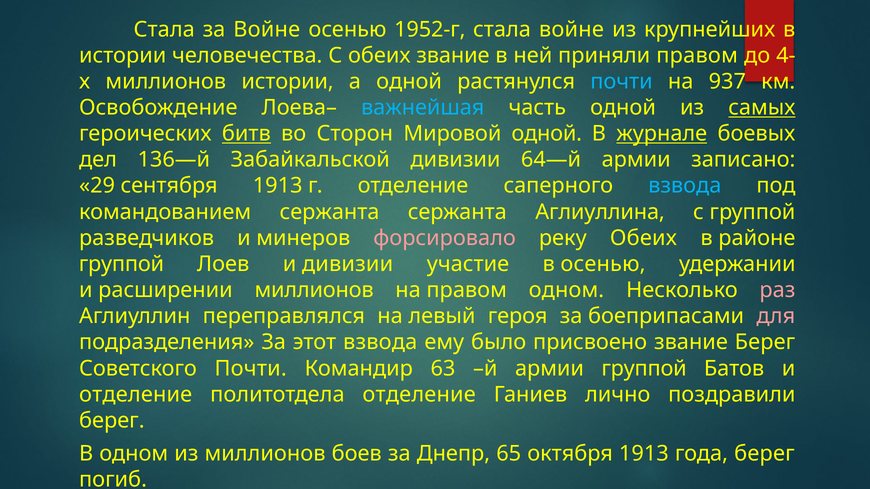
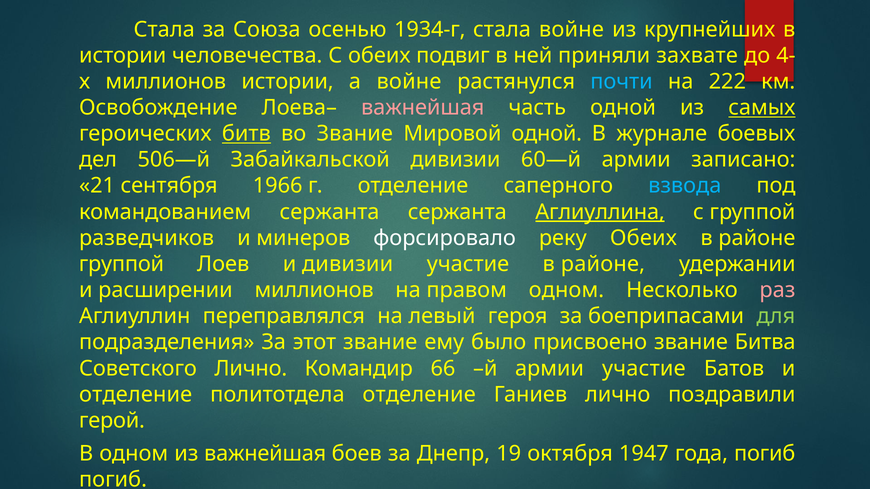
за Войне: Войне -> Союза
1952-г: 1952-г -> 1934-г
обеих звание: звание -> подвиг
приняли правом: правом -> захвате
а одной: одной -> войне
937: 937 -> 222
важнейшая at (423, 108) colour: light blue -> pink
во Сторон: Сторон -> Звание
журнале underline: present -> none
136—й: 136—й -> 506—й
64—й: 64—й -> 60—й
29: 29 -> 21
сентября 1913: 1913 -> 1966
Аглиуллина underline: none -> present
форсировало colour: pink -> white
участие в осенью: осенью -> районе
для colour: pink -> light green
этот взвода: взвода -> звание
звание Берег: Берег -> Битва
Советского Почти: Почти -> Лично
63: 63 -> 66
армии группой: группой -> участие
берег at (112, 421): берег -> герой
из миллионов: миллионов -> важнейшая
65: 65 -> 19
октября 1913: 1913 -> 1947
года берег: берег -> погиб
